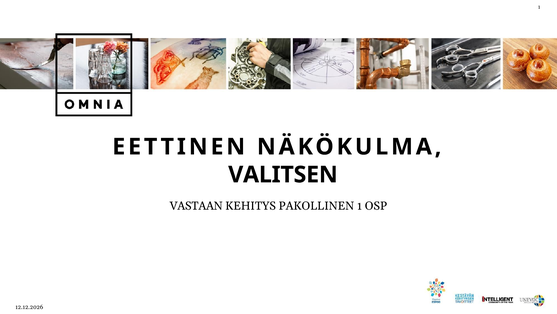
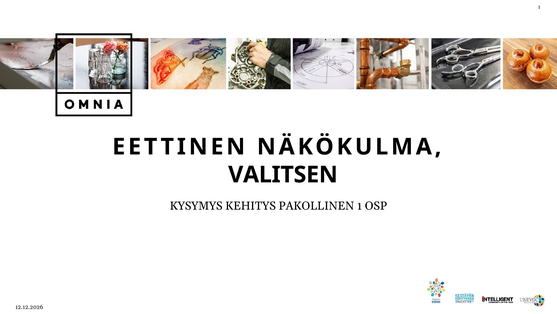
VASTAAN: VASTAAN -> KYSYMYS
